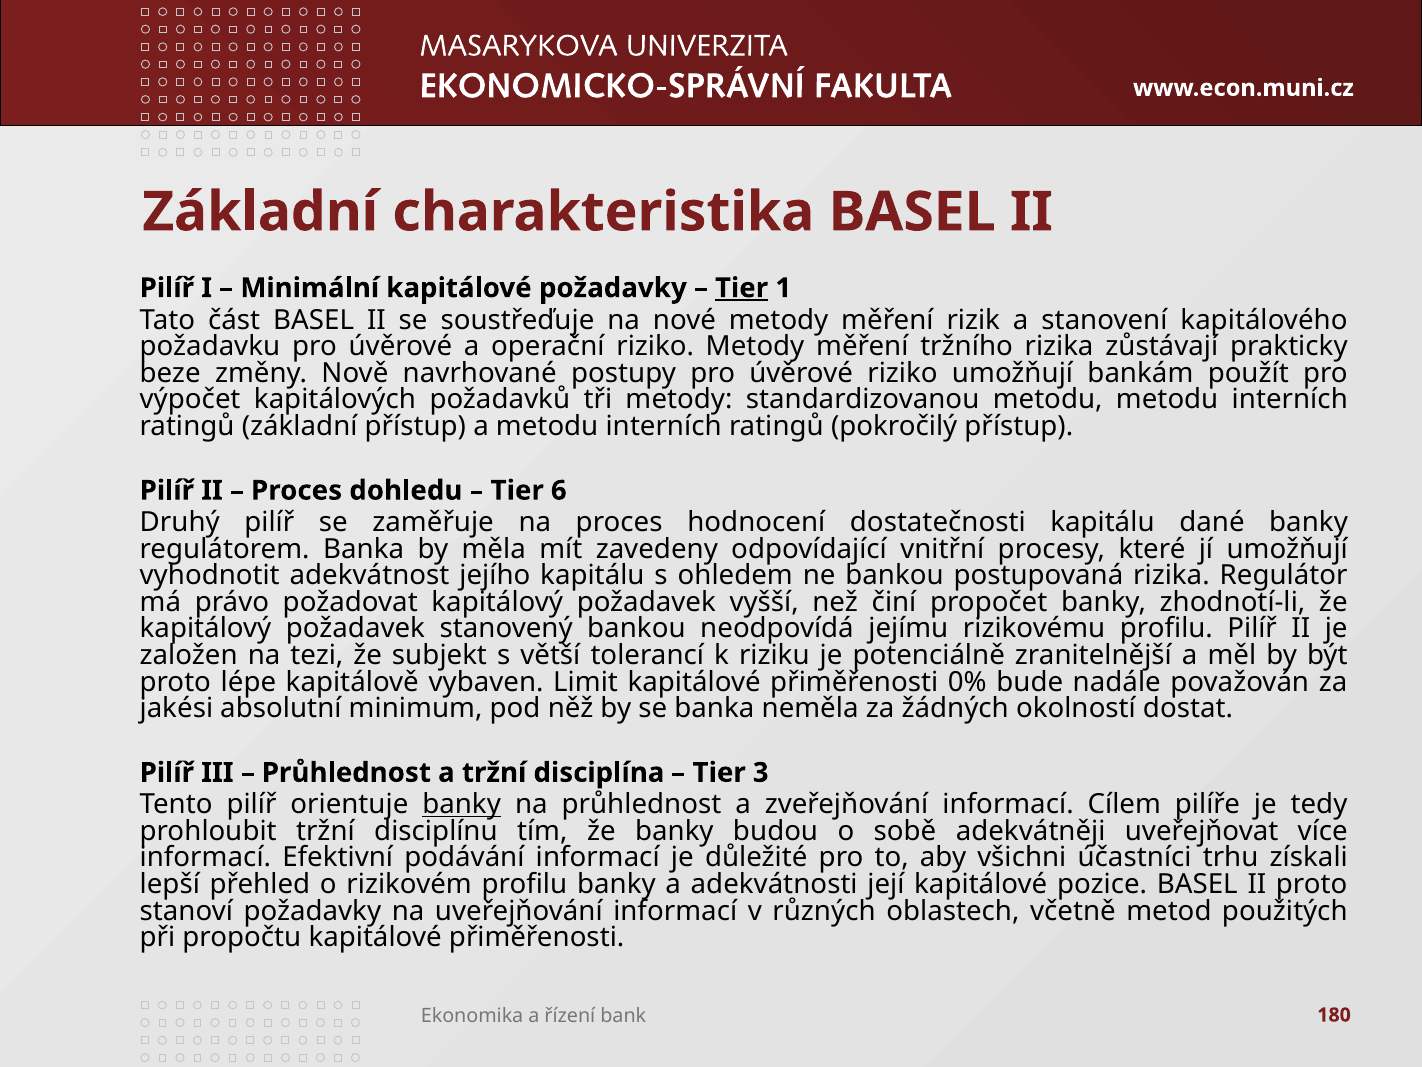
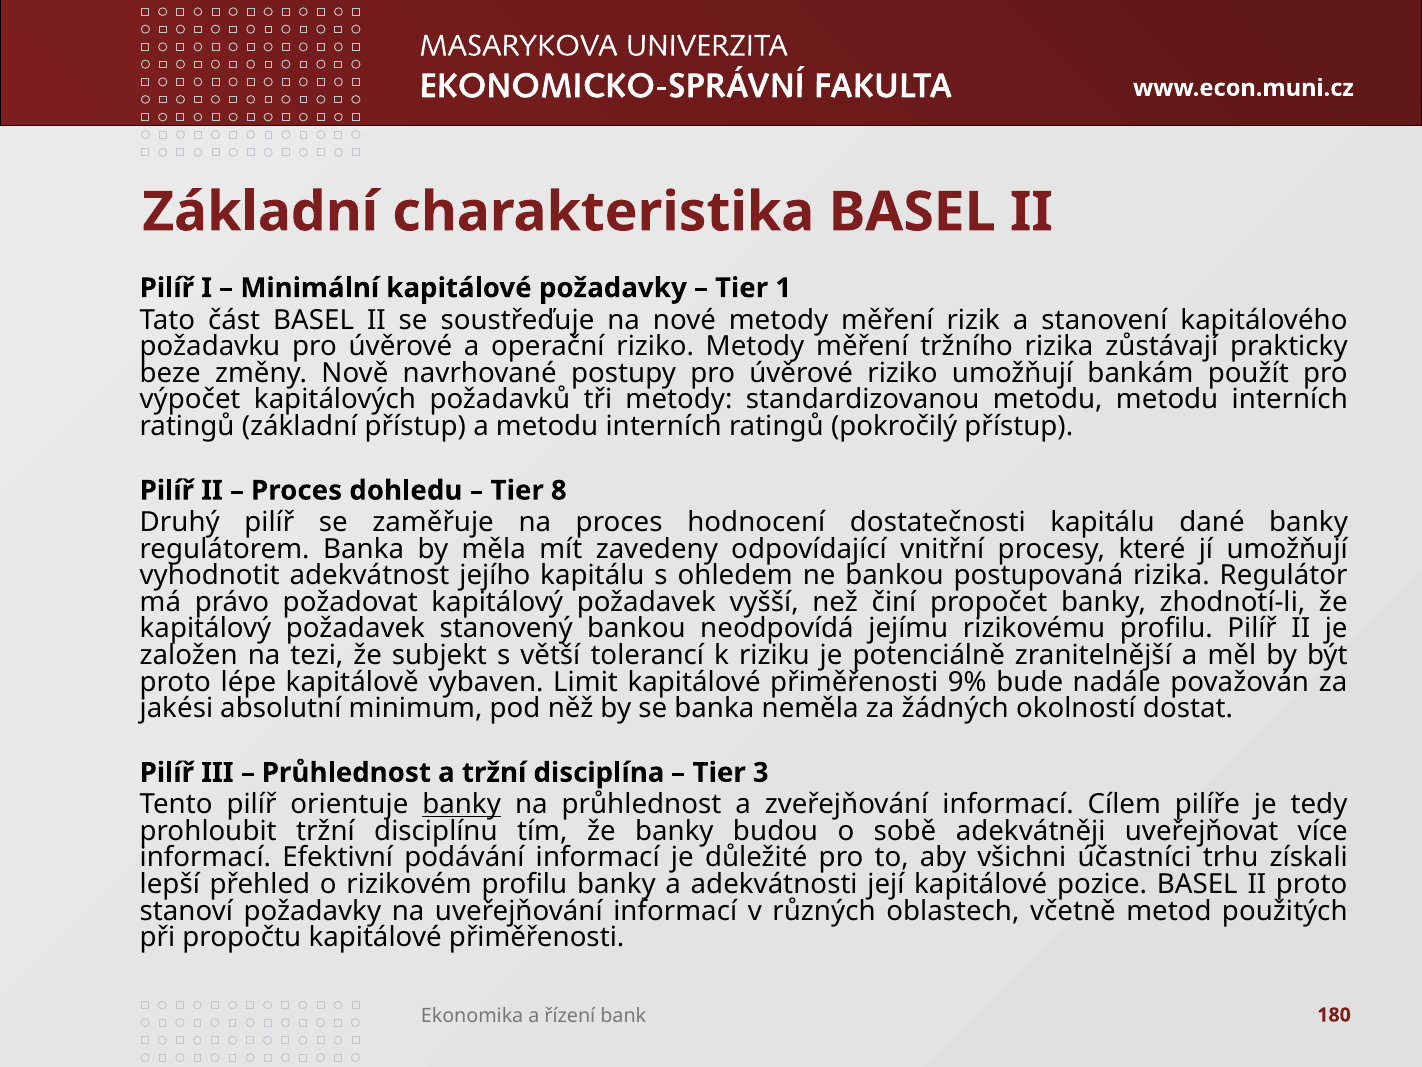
Tier at (742, 288) underline: present -> none
6: 6 -> 8
0%: 0% -> 9%
